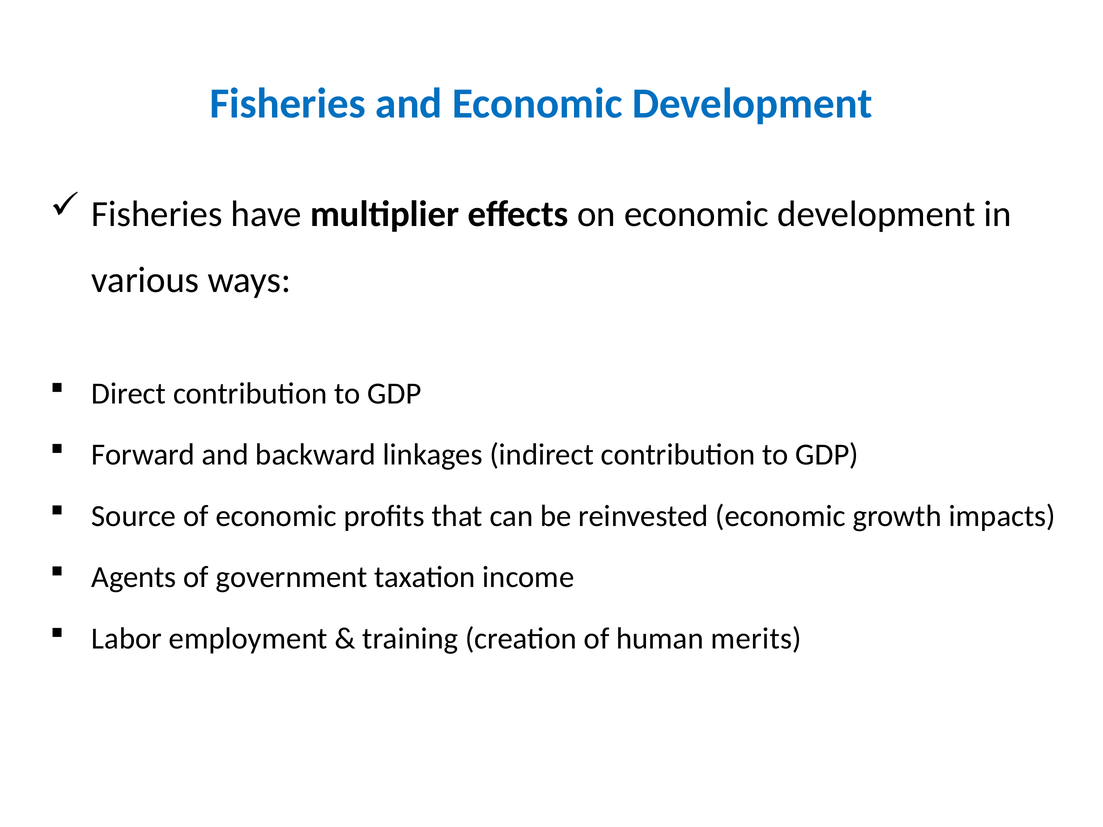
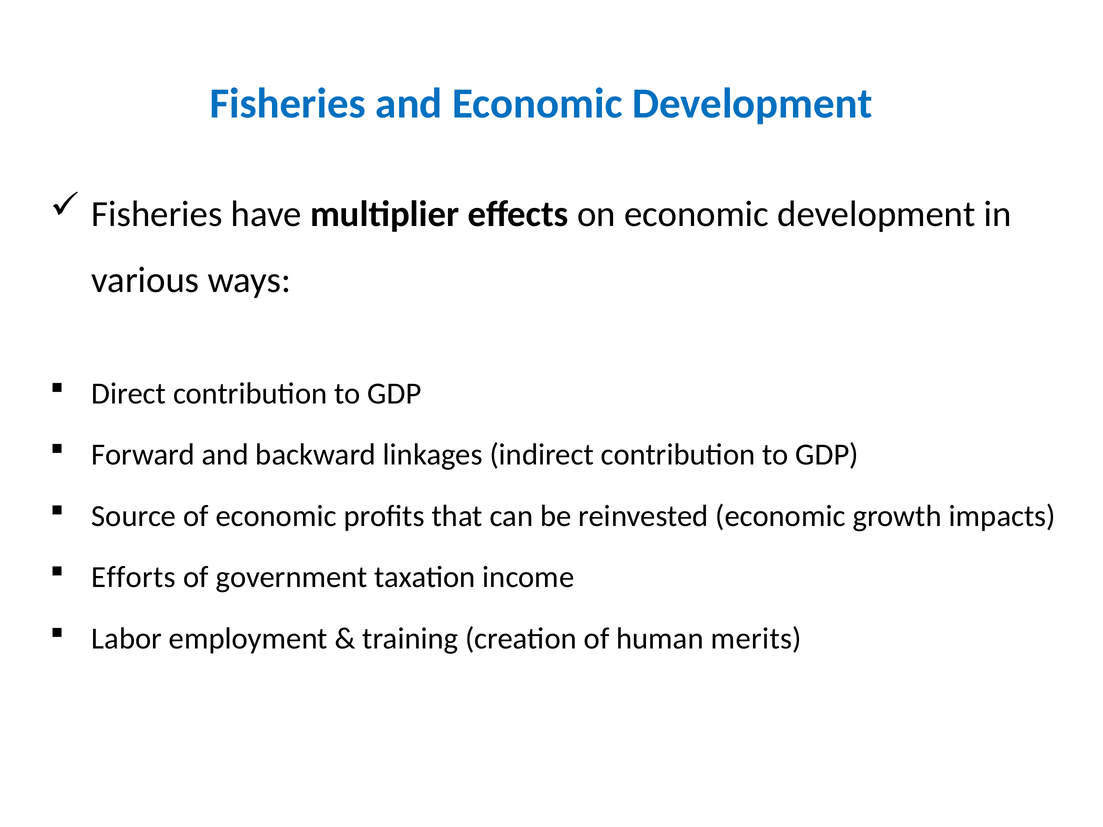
Agents: Agents -> Efforts
